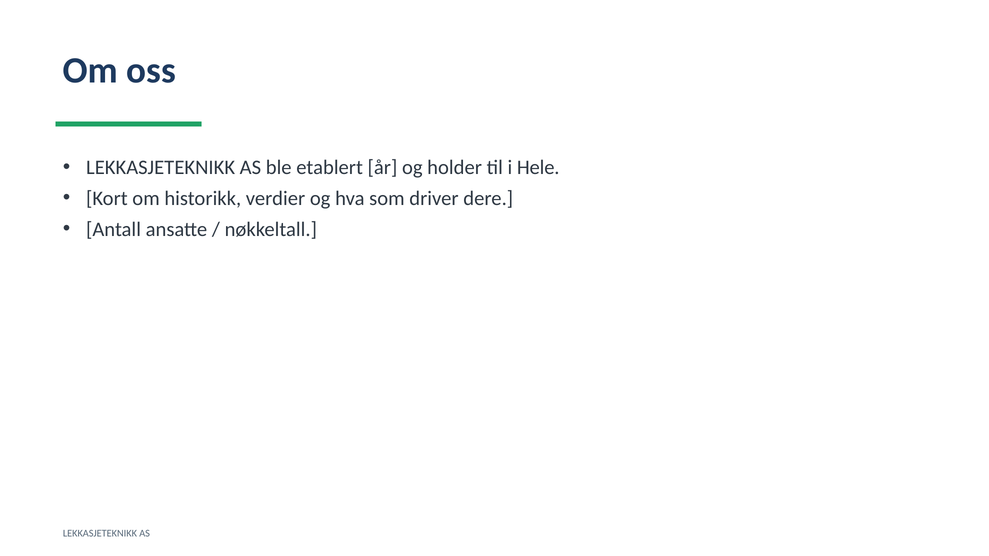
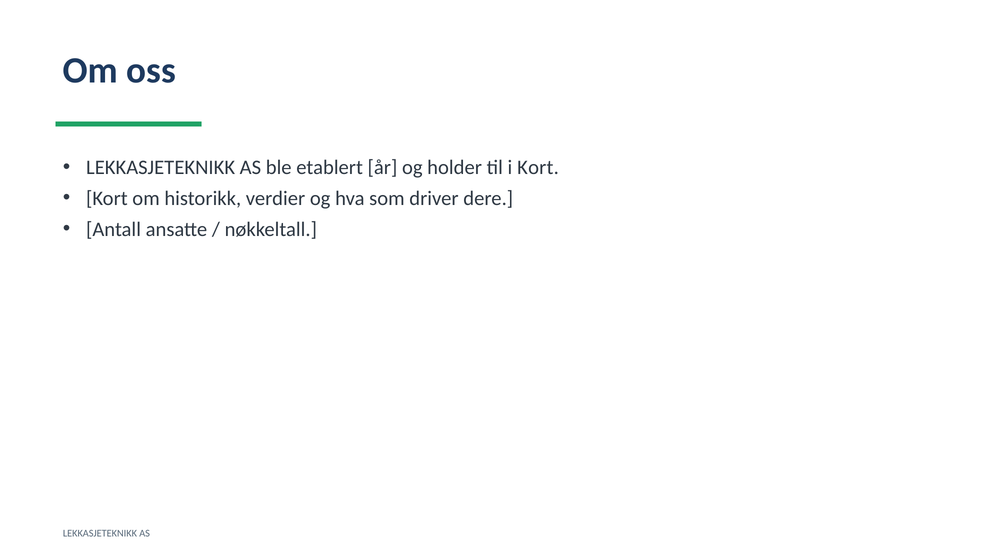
i Hele: Hele -> Kort
